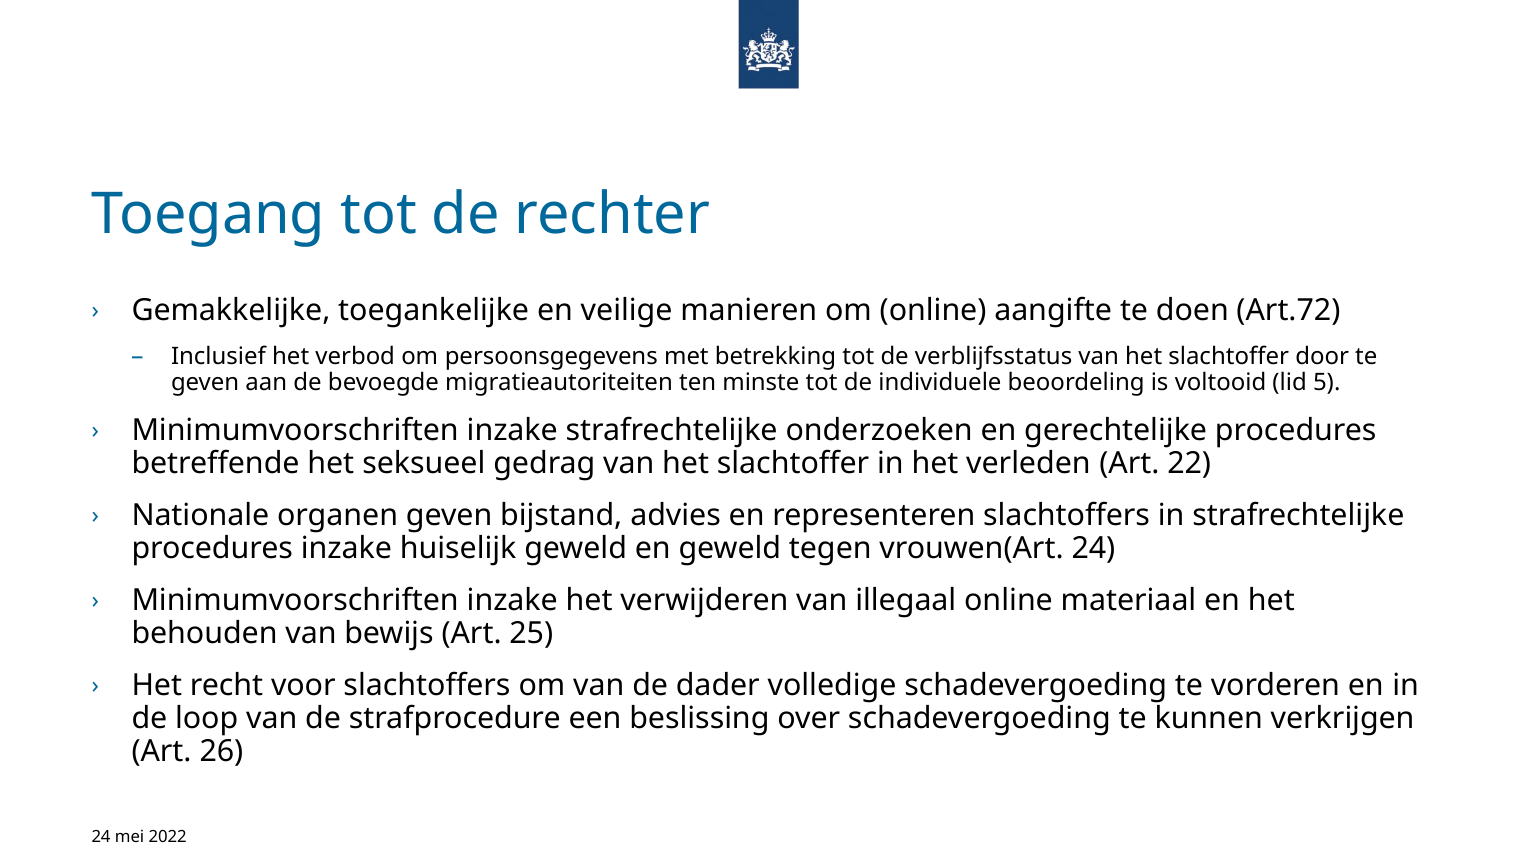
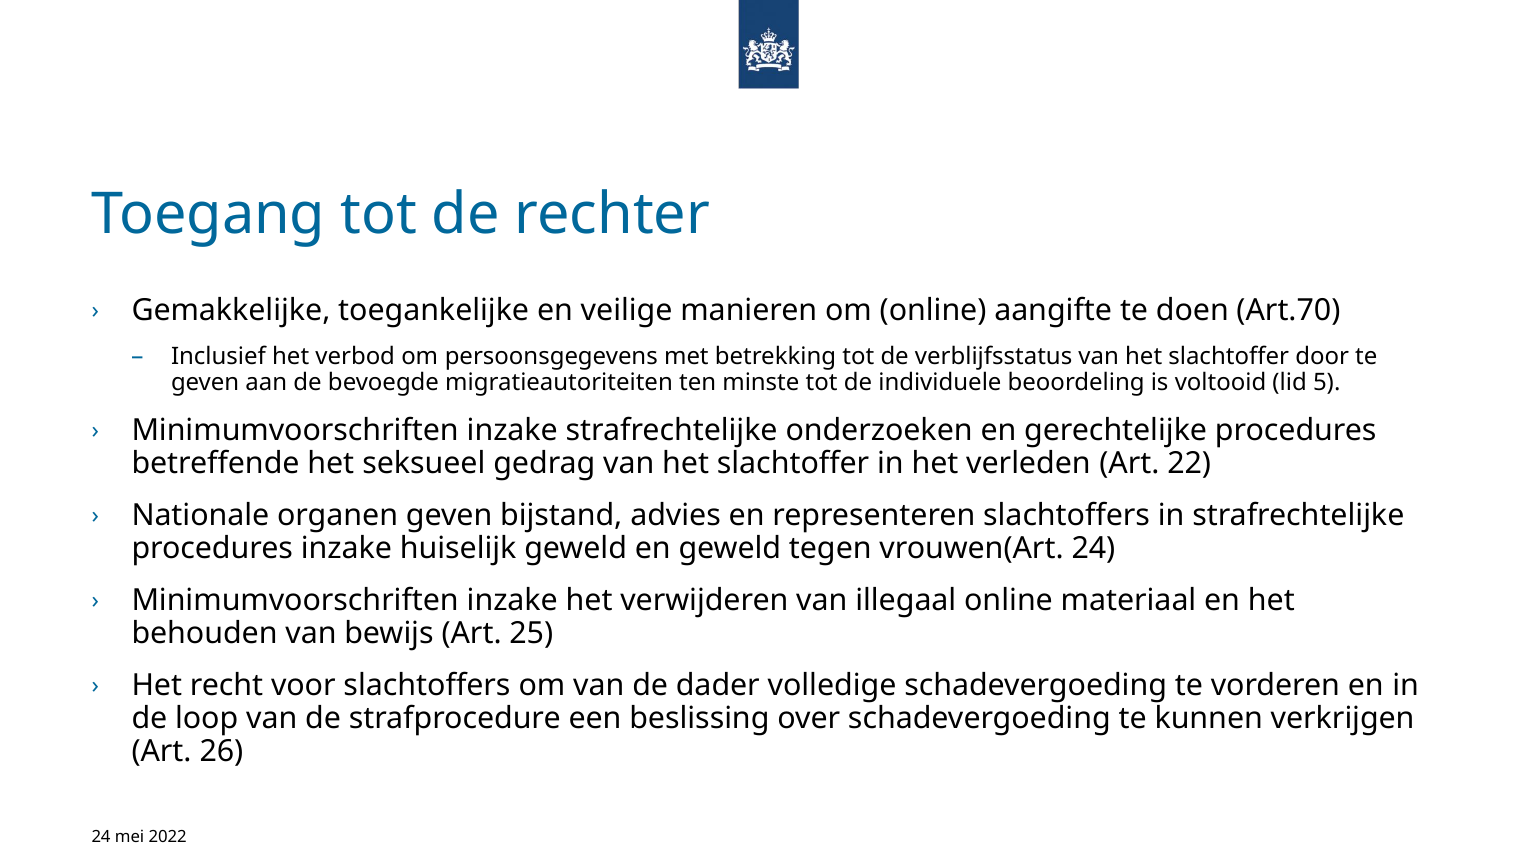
Art.72: Art.72 -> Art.70
